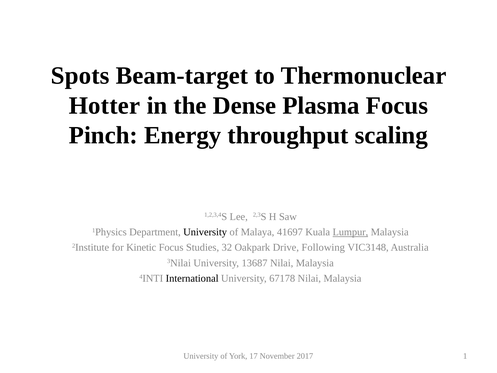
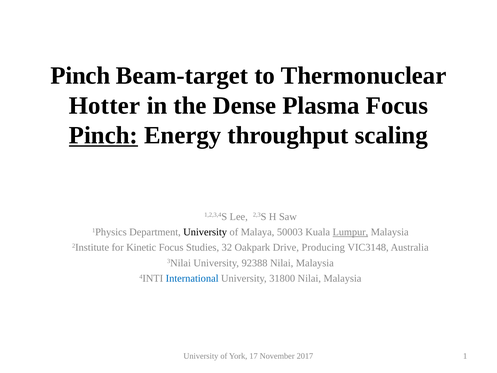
Spots at (80, 76): Spots -> Pinch
Pinch at (103, 135) underline: none -> present
41697: 41697 -> 50003
Following: Following -> Producing
13687: 13687 -> 92388
International colour: black -> blue
67178: 67178 -> 31800
